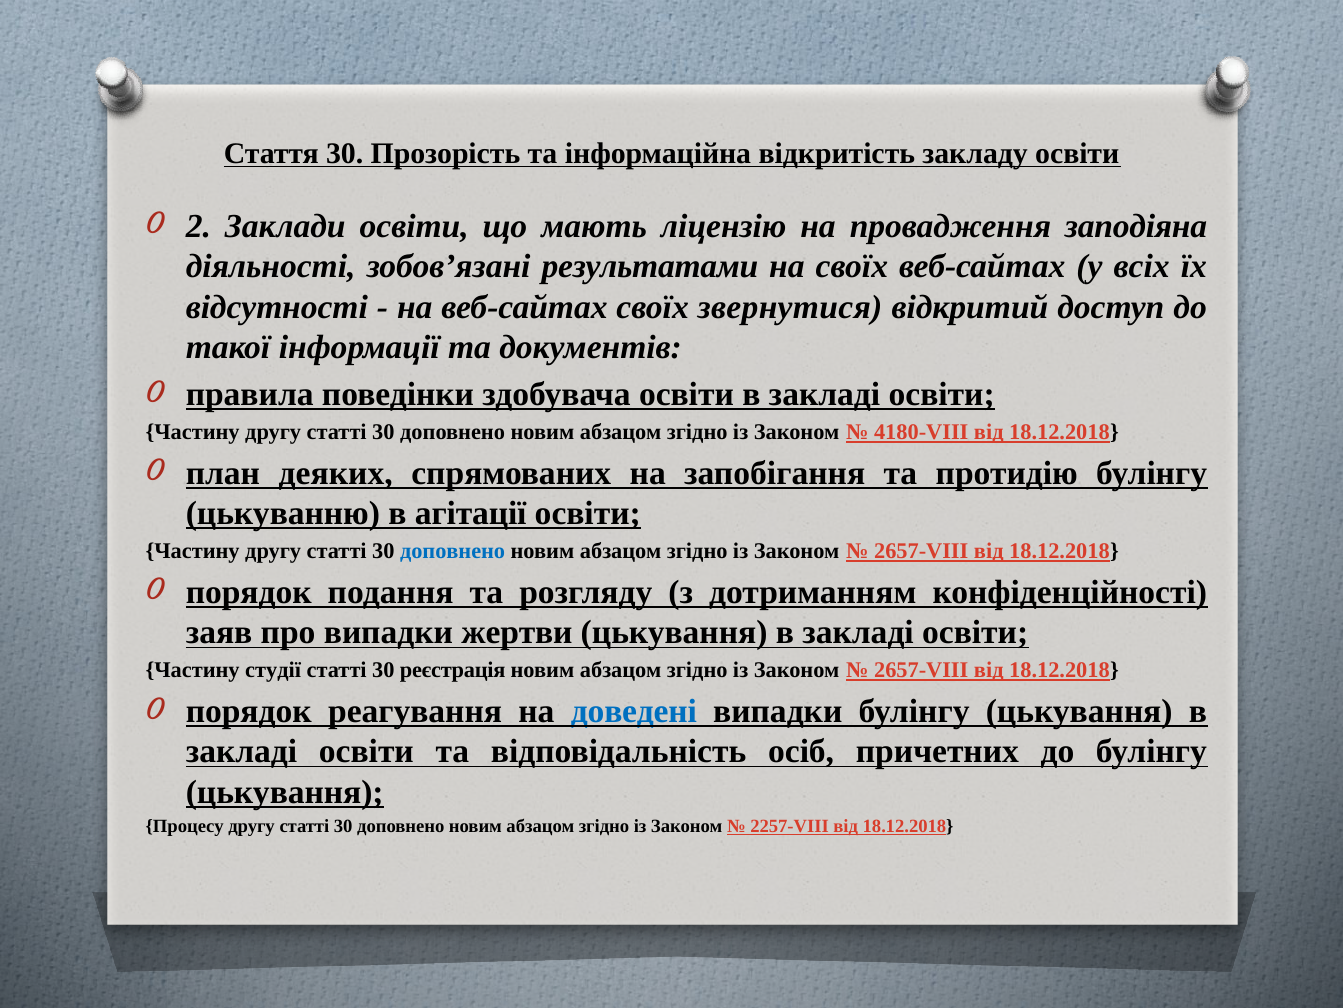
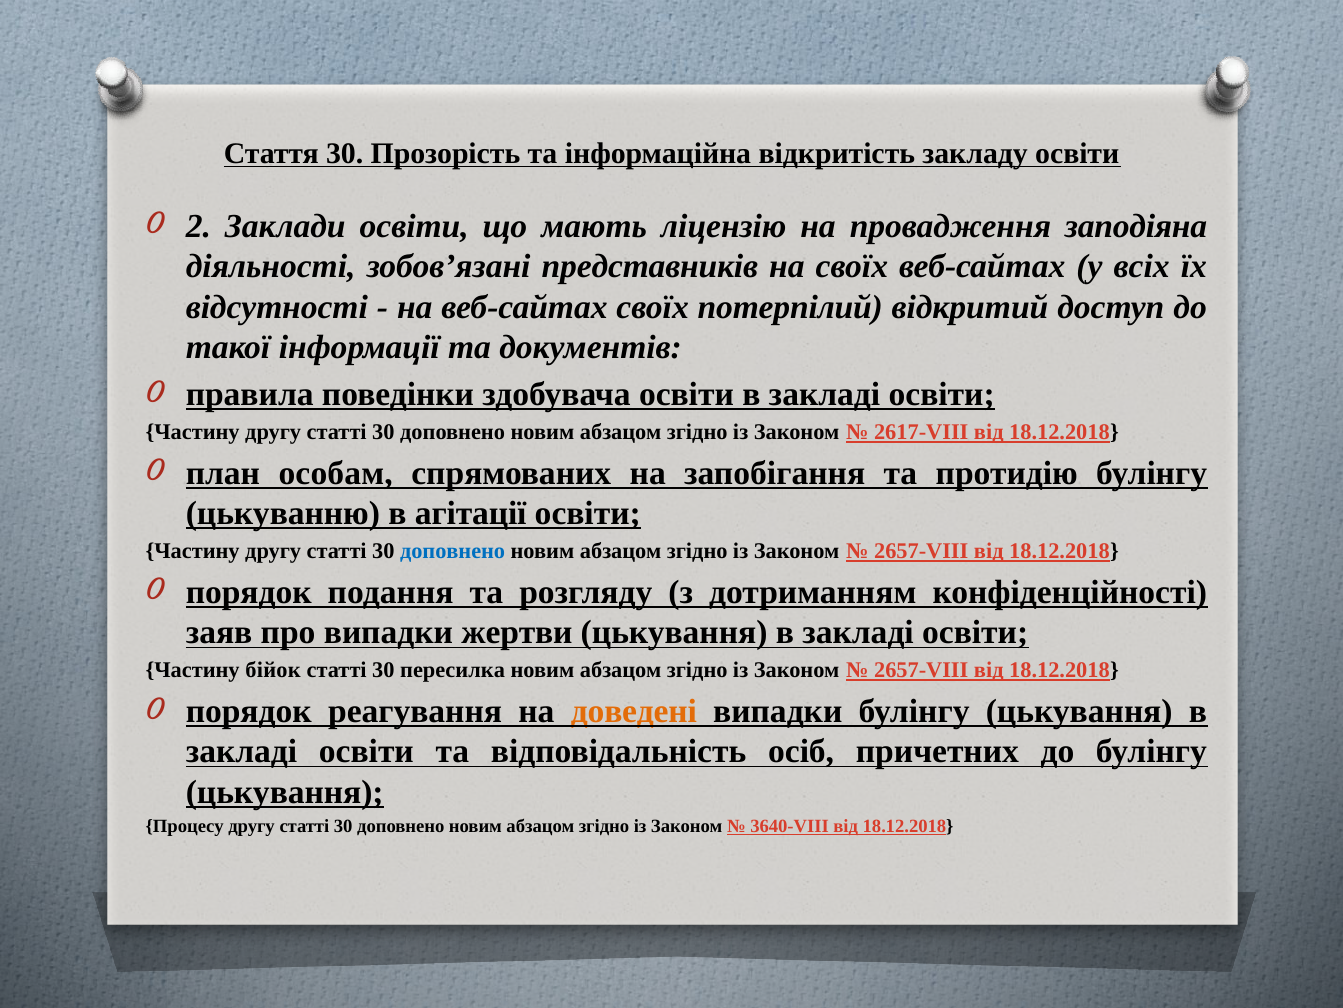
результатами: результатами -> представників
звернутися: звернутися -> потерпілий
4180-VIII: 4180-VIII -> 2617-VIII
деяких: деяких -> особам
студії: студії -> бійок
реєстрація: реєстрація -> пересилка
доведені colour: blue -> orange
2257-VIII: 2257-VIII -> 3640-VIII
